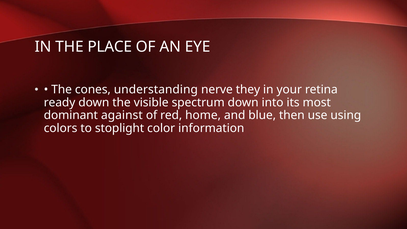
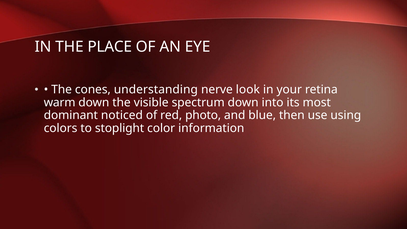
they: they -> look
ready: ready -> warm
against: against -> noticed
home: home -> photo
